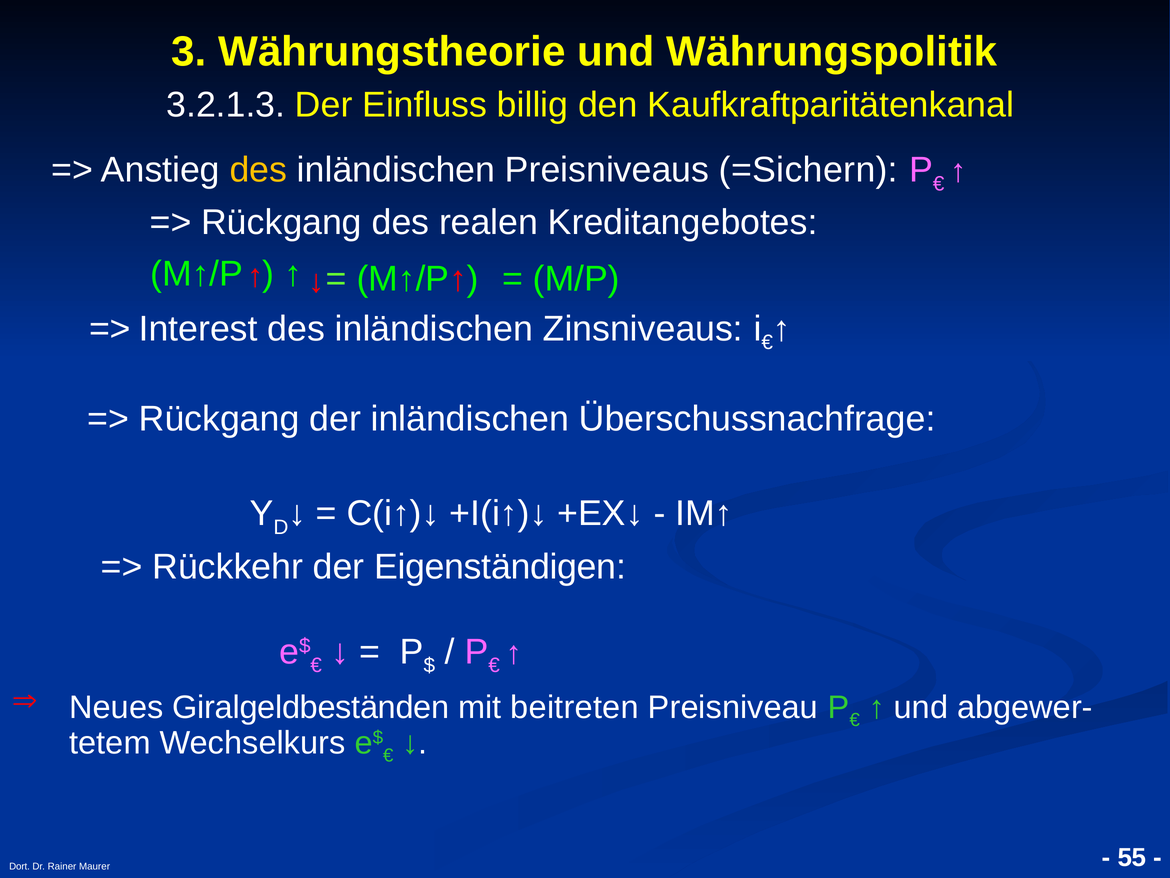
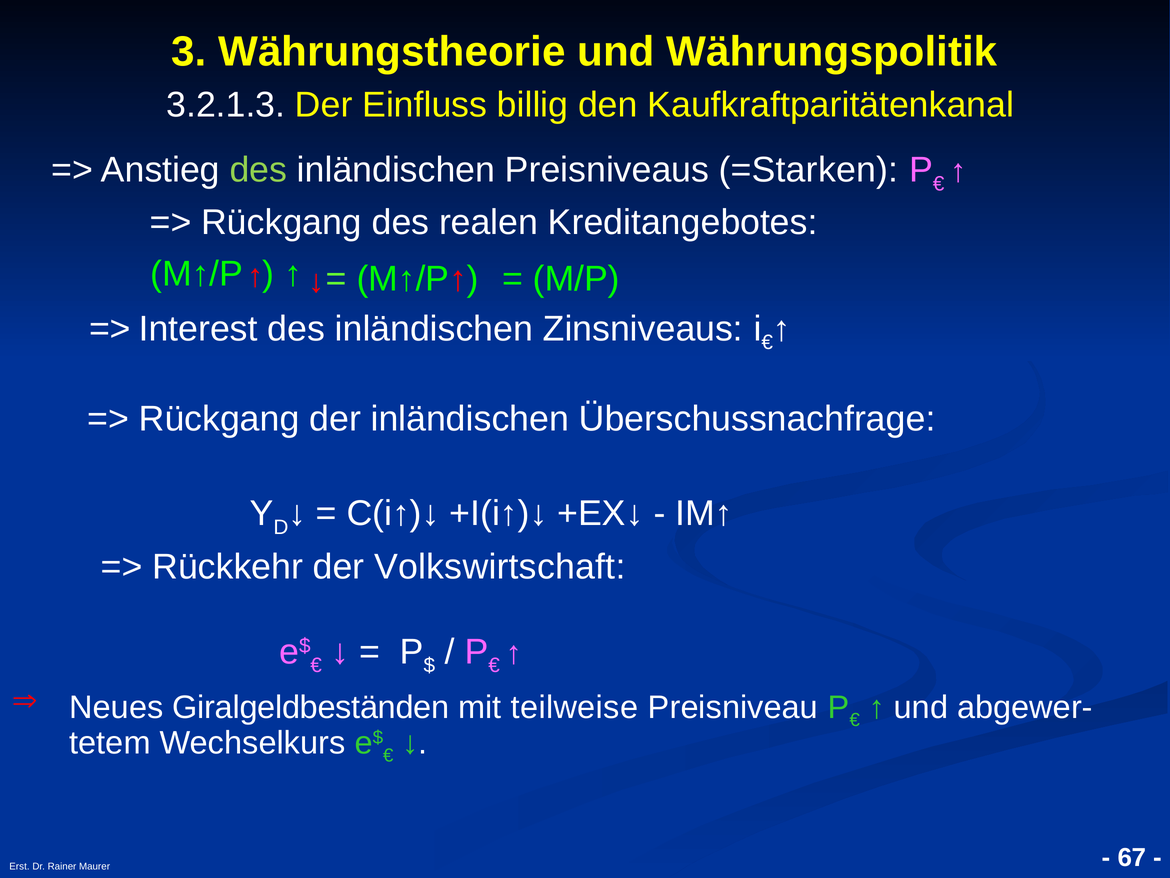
des at (258, 170) colour: yellow -> light green
=Sichern: =Sichern -> =Starken
Eigenständigen: Eigenständigen -> Volkswirtschaft
beitreten: beitreten -> teilweise
55: 55 -> 67
Dort: Dort -> Erst
